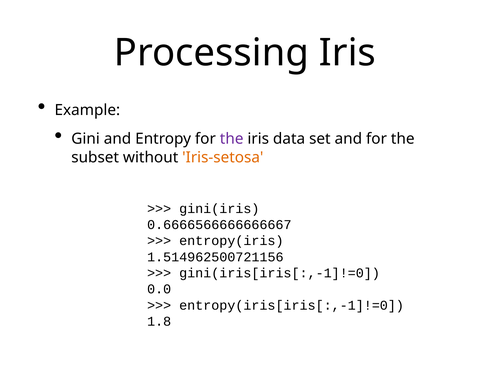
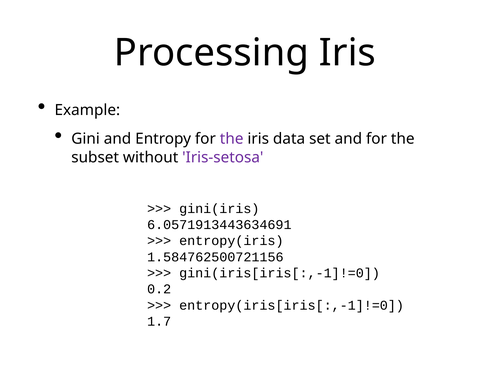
Iris-setosa colour: orange -> purple
0.6666566666666667: 0.6666566666666667 -> 6.0571913443634691
1.514962500721156: 1.514962500721156 -> 1.584762500721156
0.0: 0.0 -> 0.2
1.8: 1.8 -> 1.7
